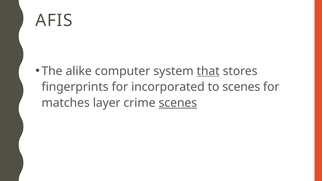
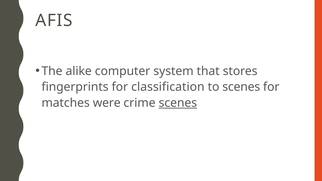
that underline: present -> none
incorporated: incorporated -> classification
layer: layer -> were
